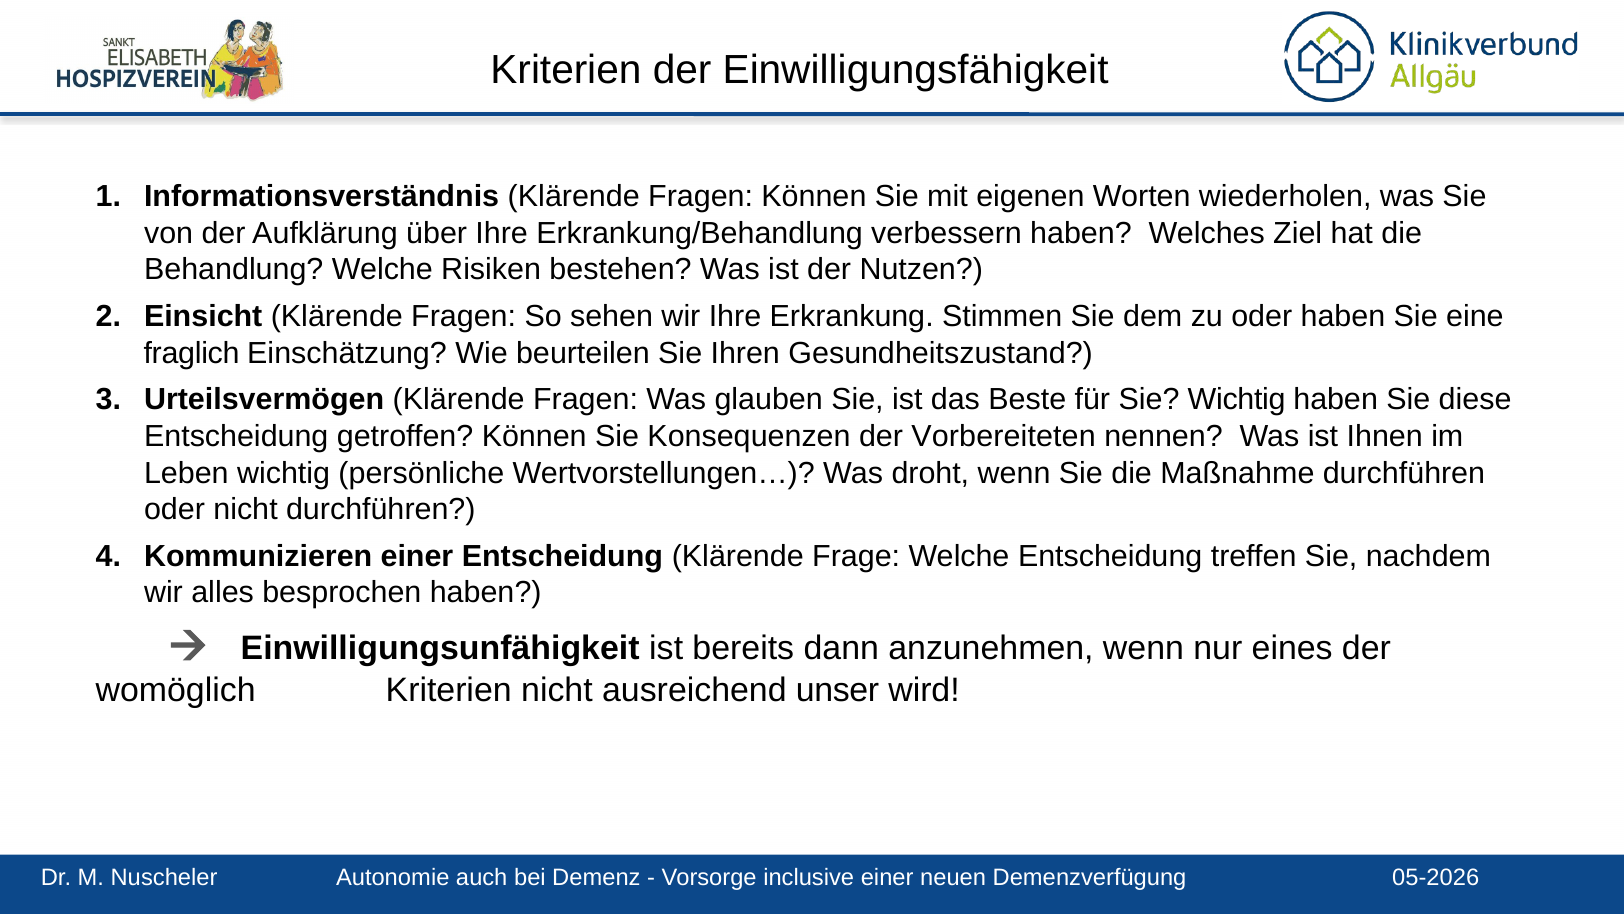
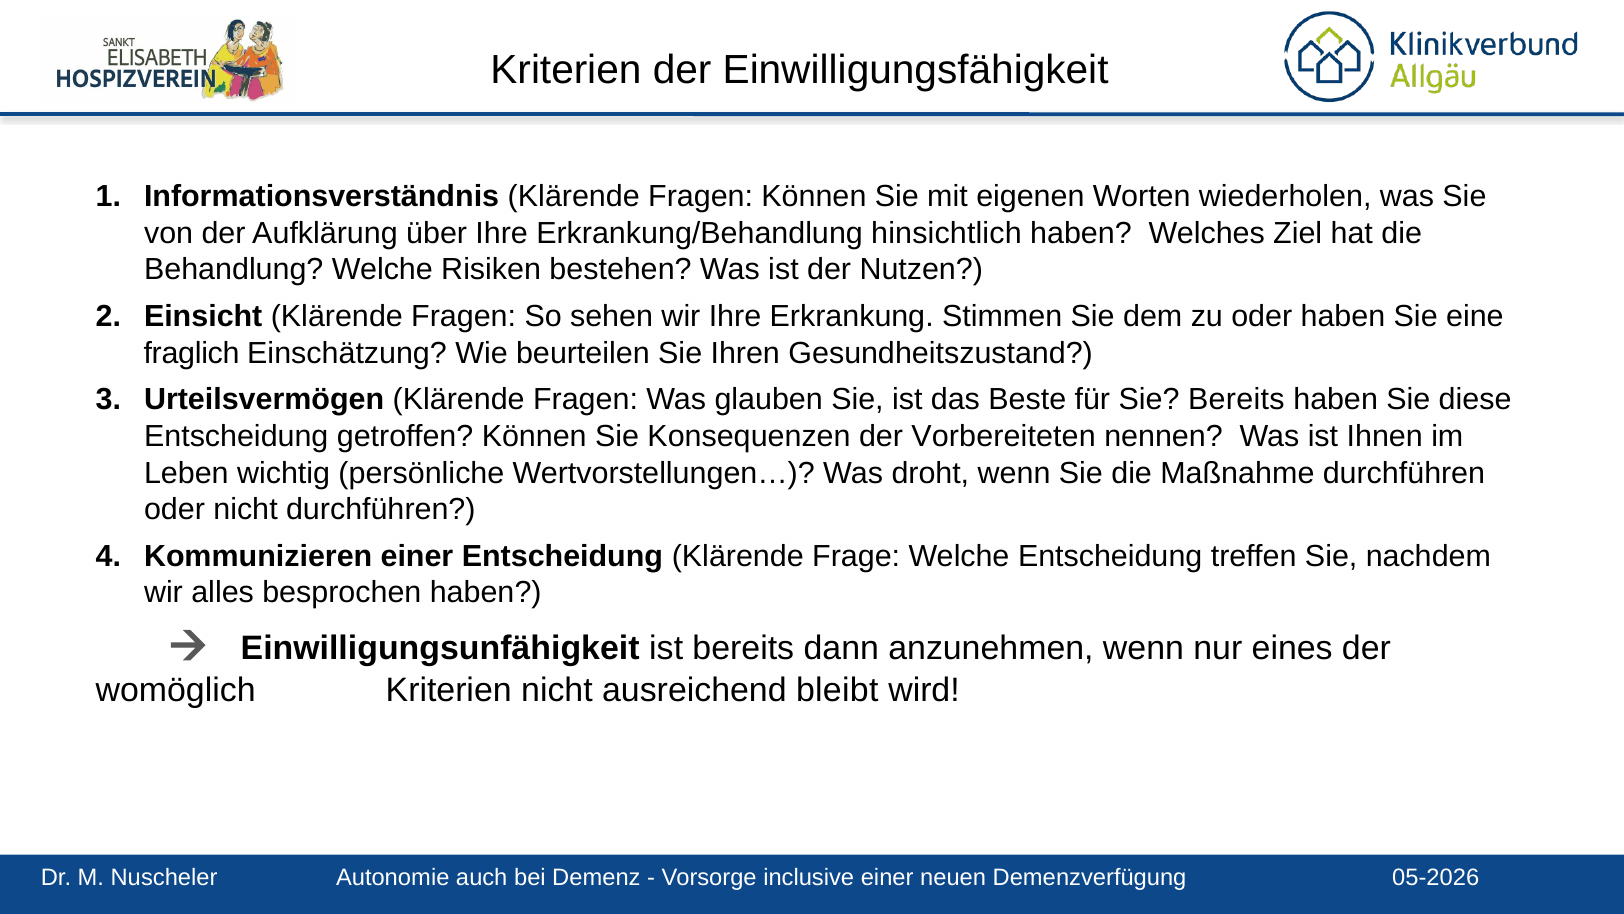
verbessern: verbessern -> hinsichtlich
Sie Wichtig: Wichtig -> Bereits
unser: unser -> bleibt
